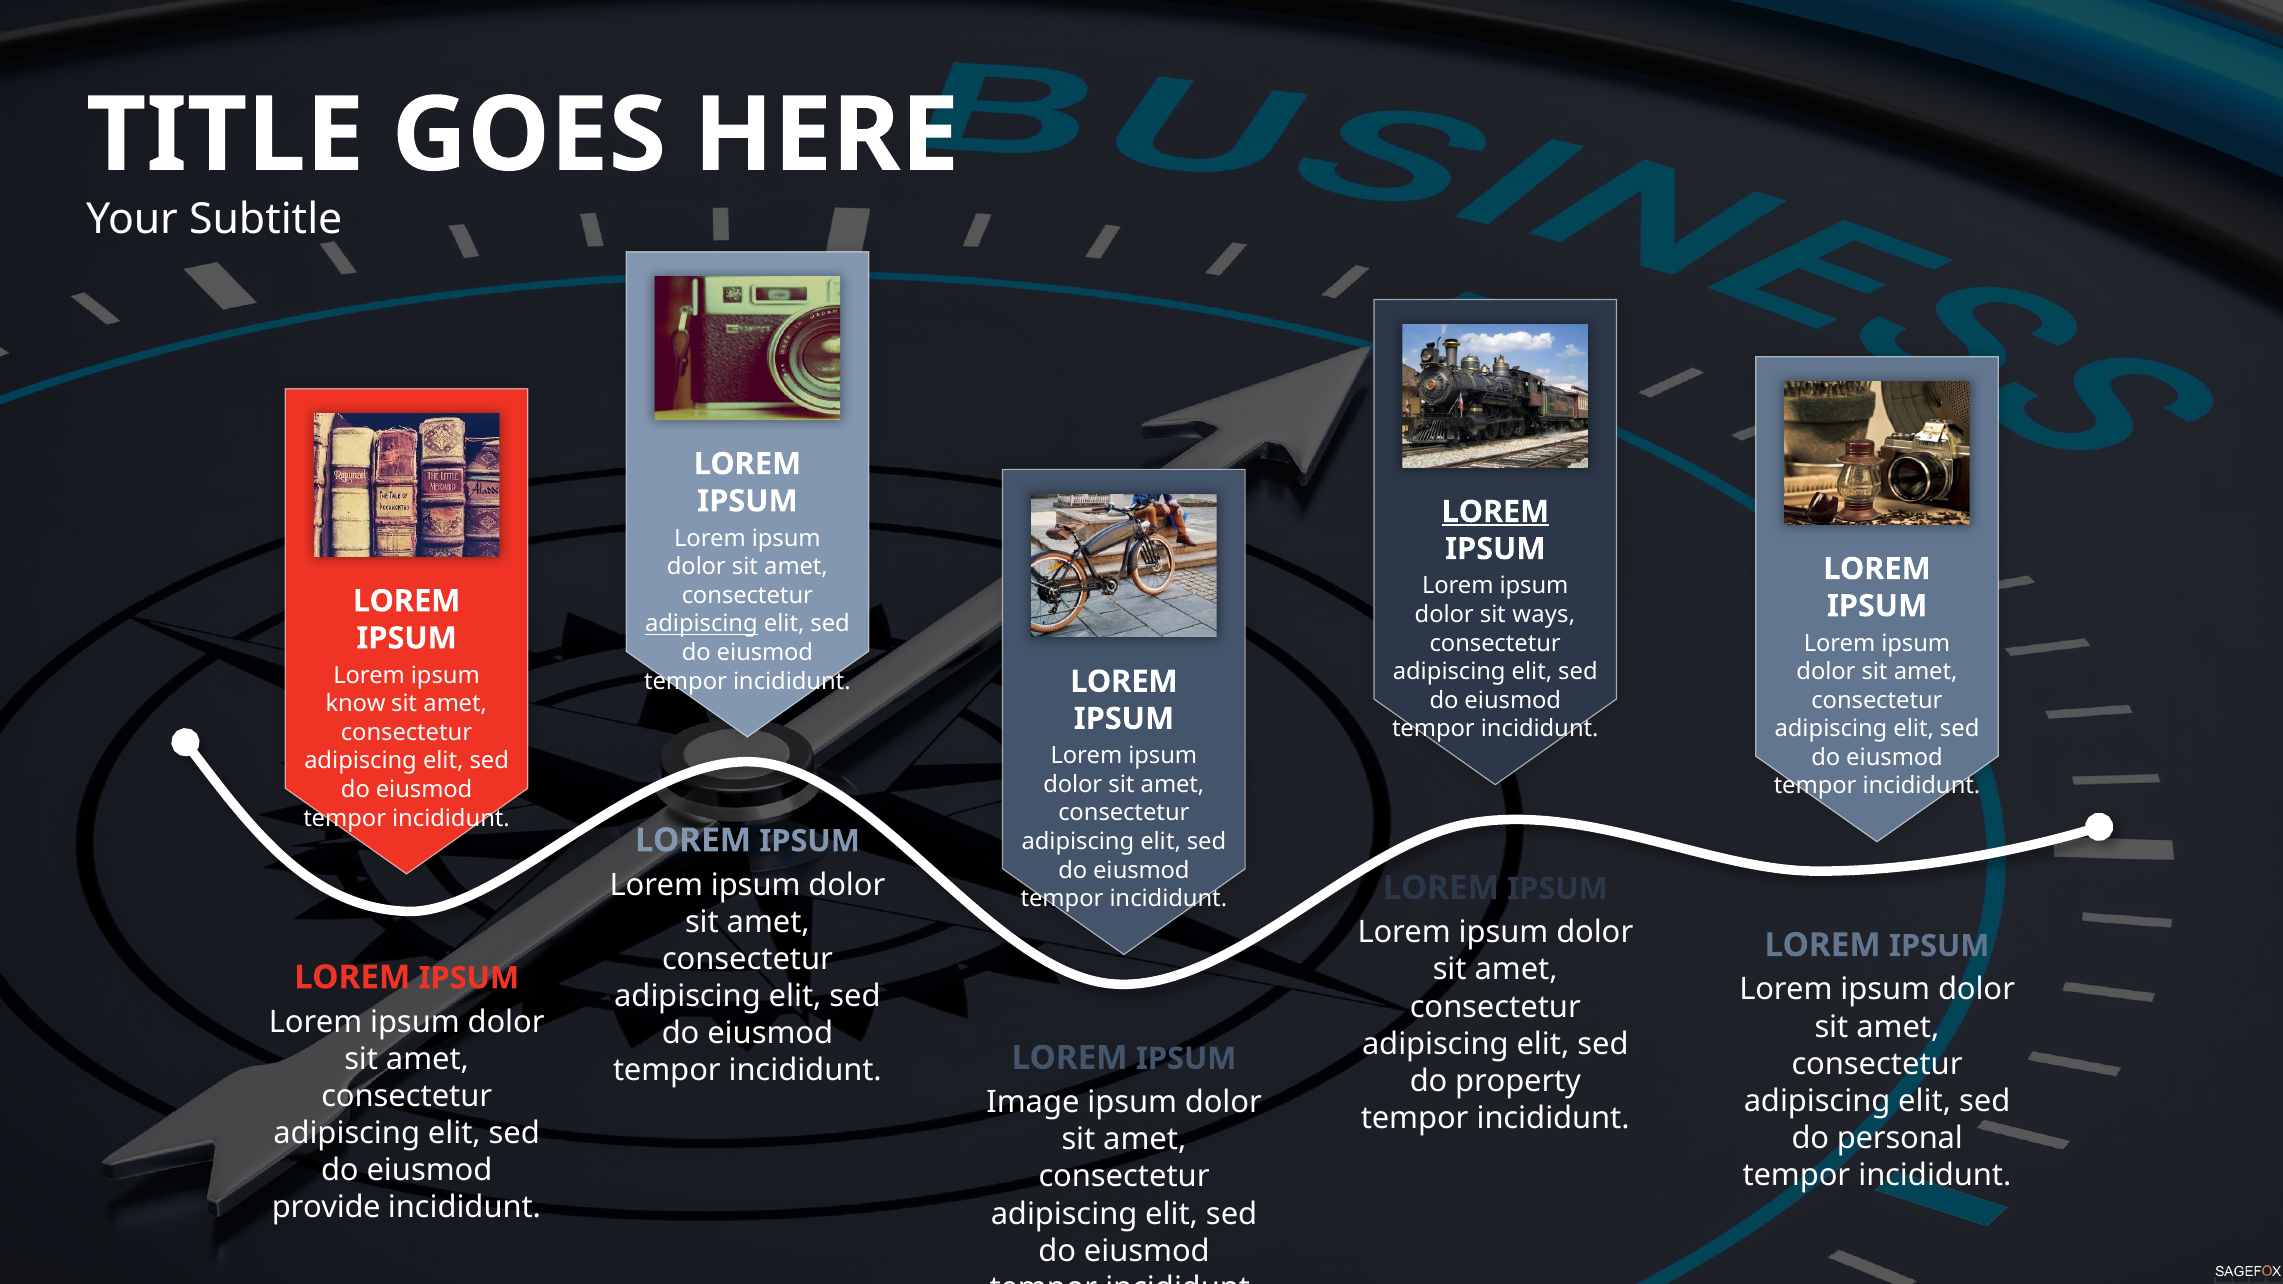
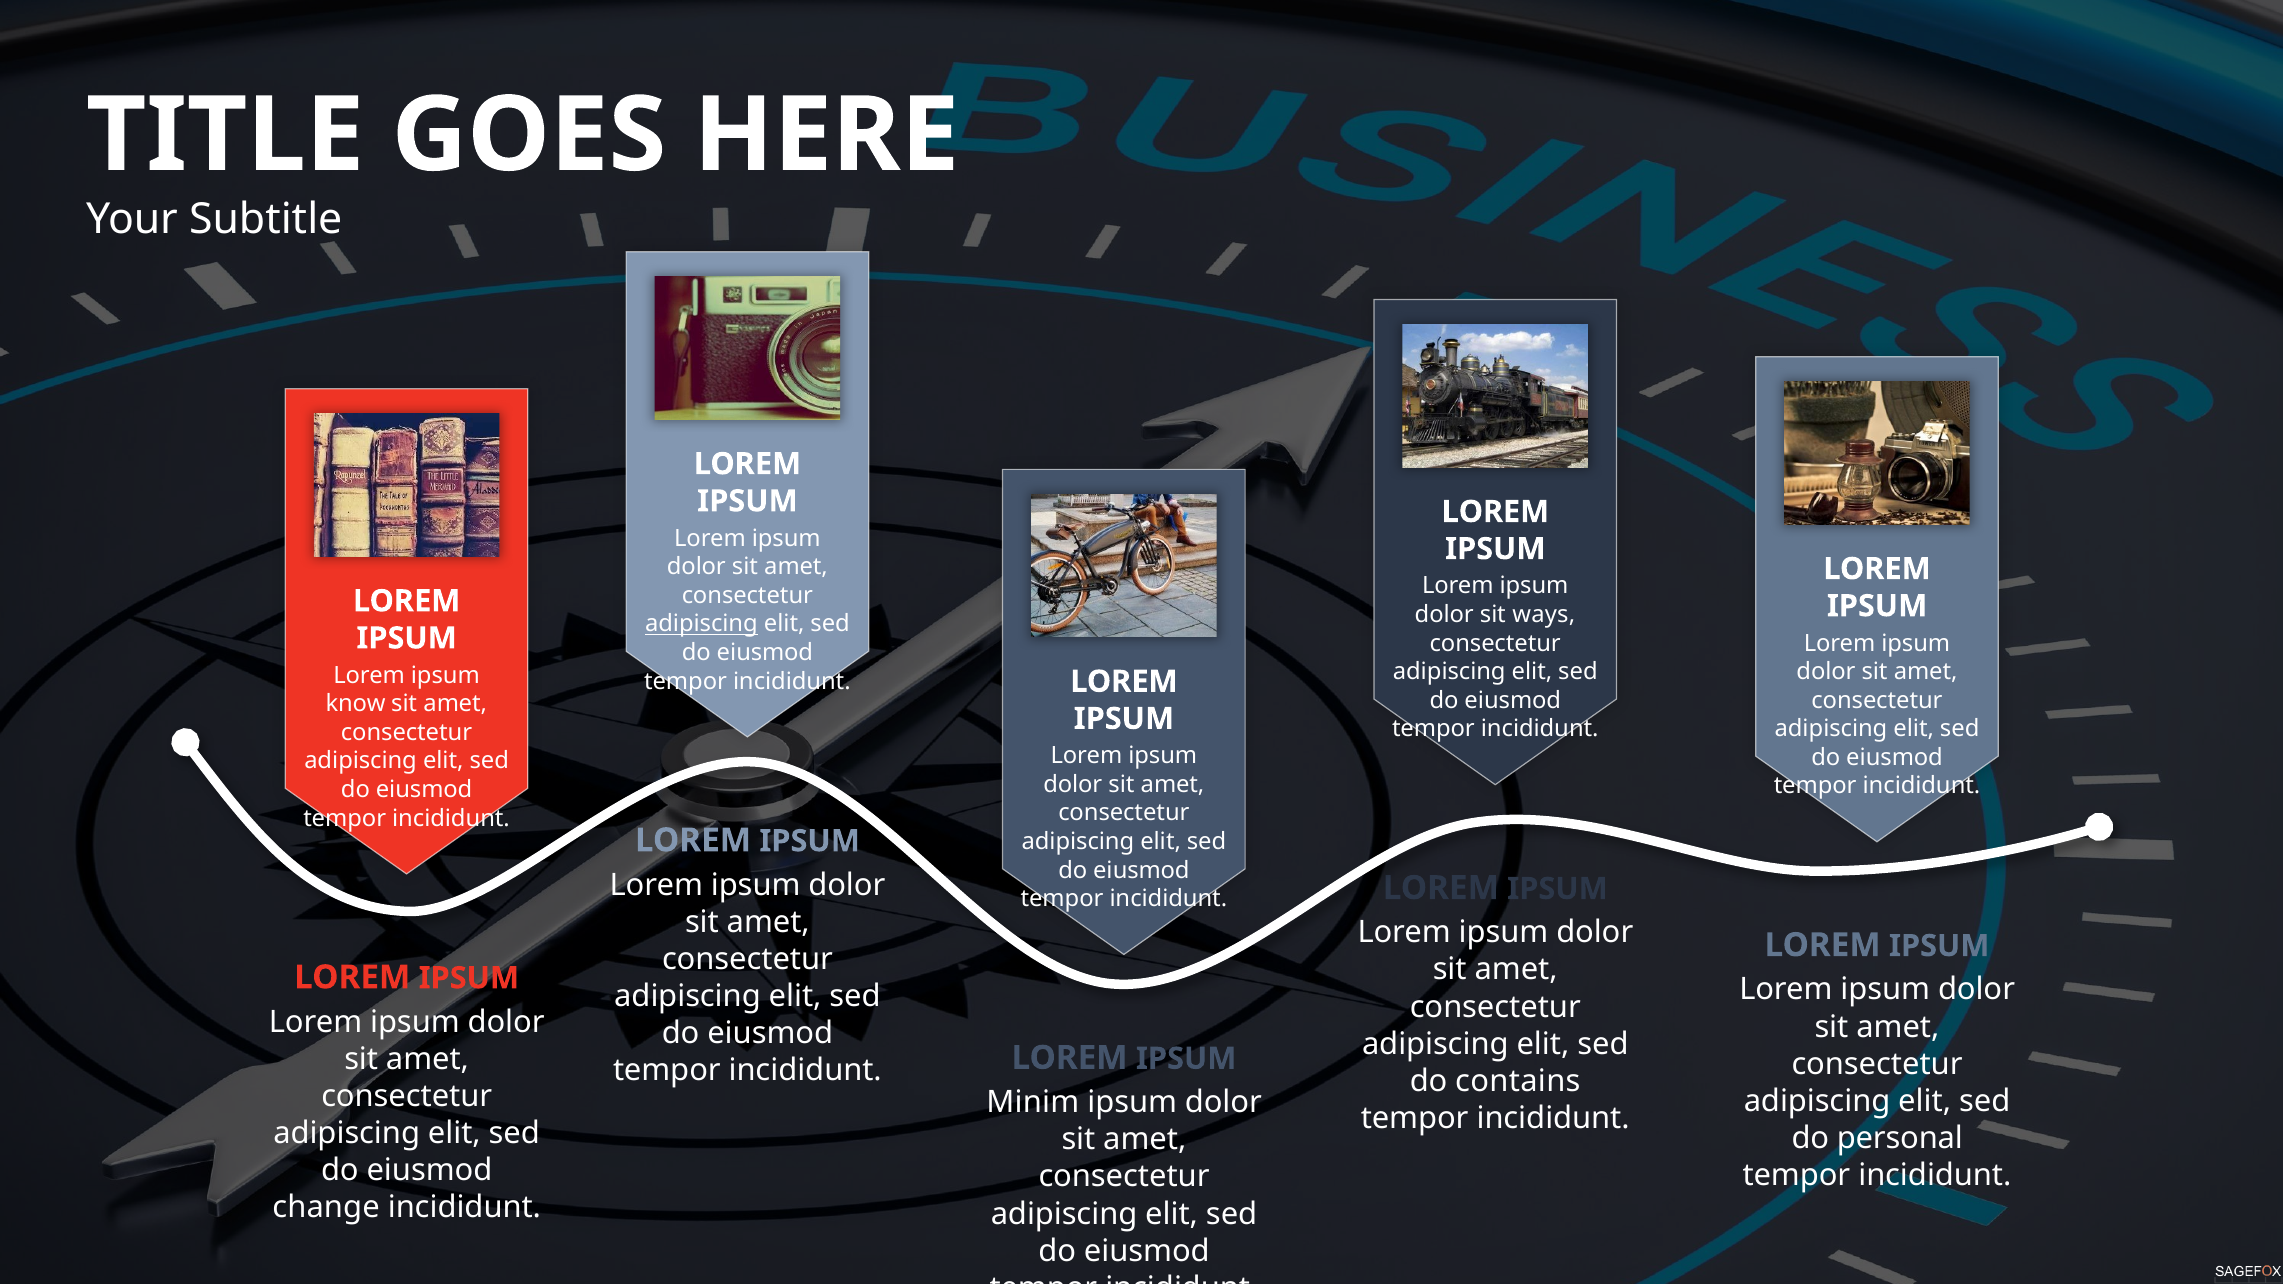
LOREM at (1495, 512) underline: present -> none
property: property -> contains
Image: Image -> Minim
provide: provide -> change
